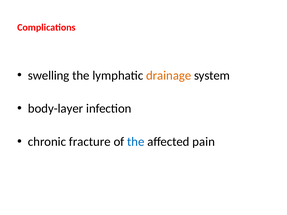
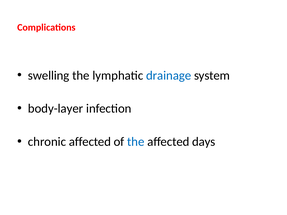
drainage colour: orange -> blue
chronic fracture: fracture -> affected
pain: pain -> days
